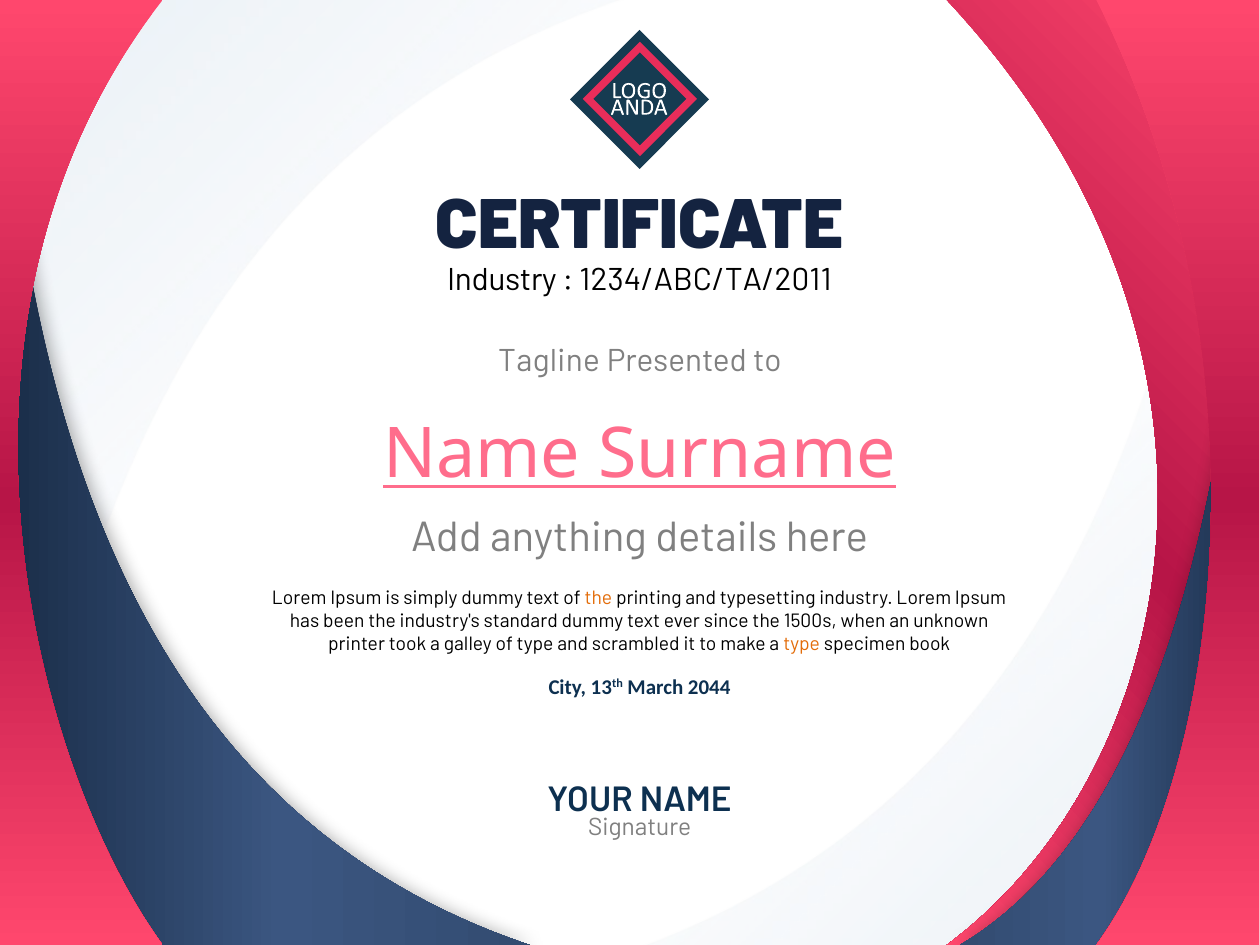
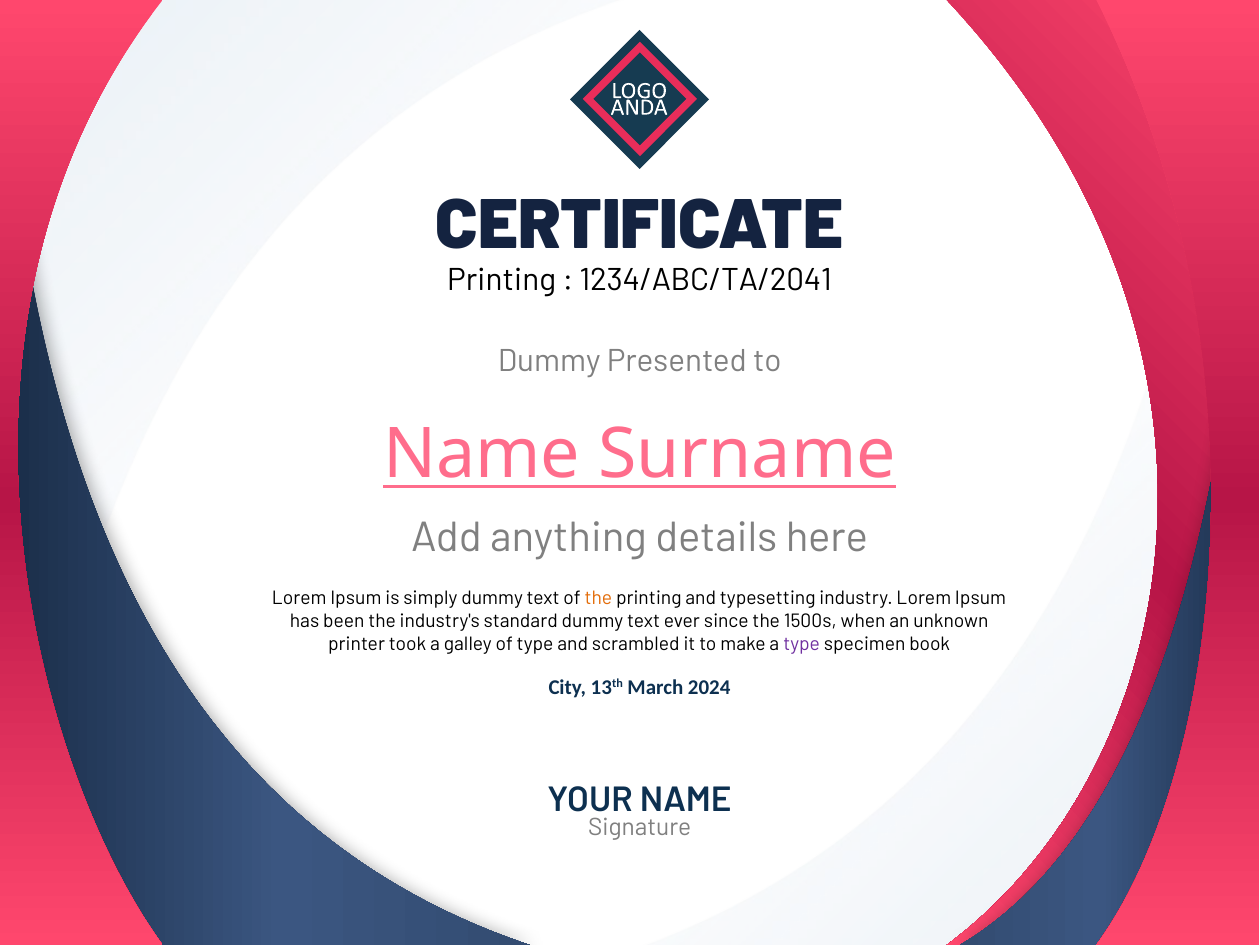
Industry at (502, 280): Industry -> Printing
1234/ABC/TA/2011: 1234/ABC/TA/2011 -> 1234/ABC/TA/2041
Tagline at (549, 361): Tagline -> Dummy
type at (802, 644) colour: orange -> purple
2044: 2044 -> 2024
